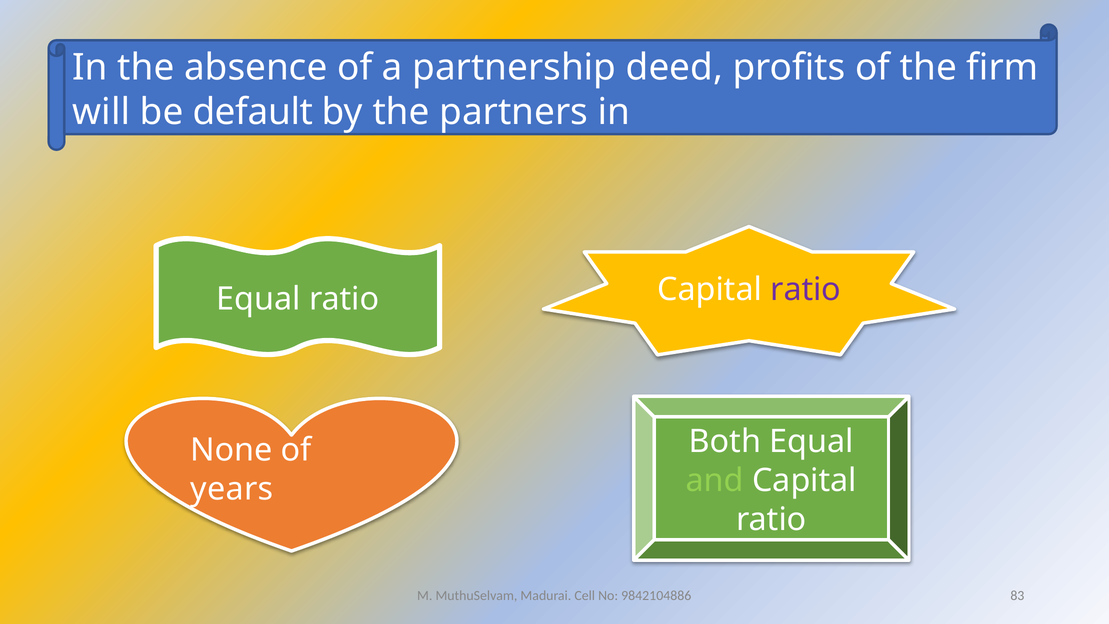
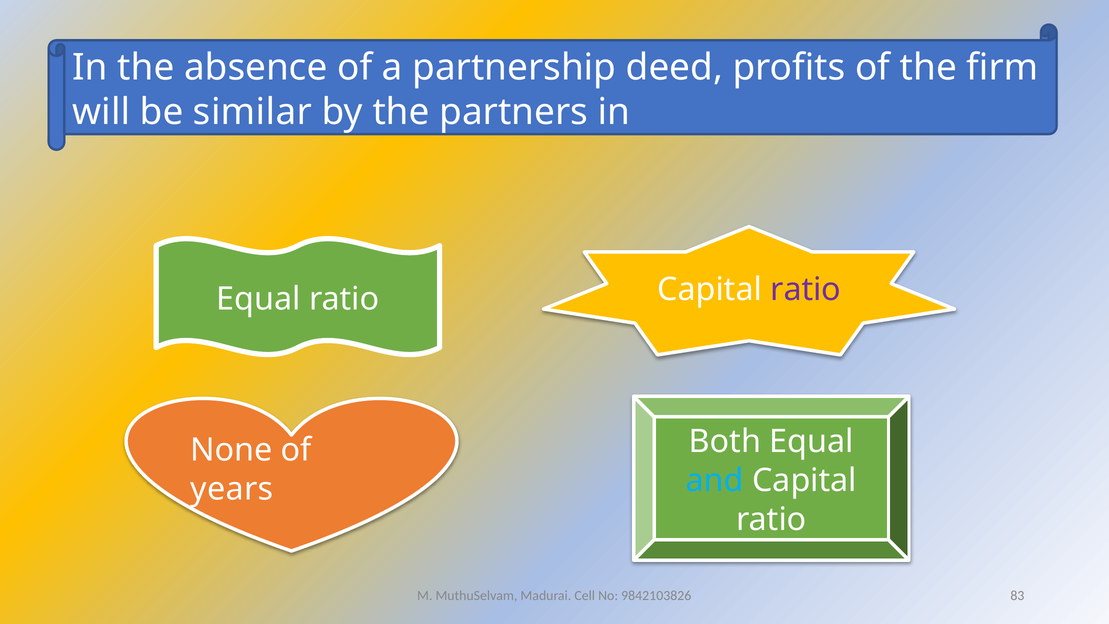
default: default -> similar
and colour: light green -> light blue
9842104886: 9842104886 -> 9842103826
